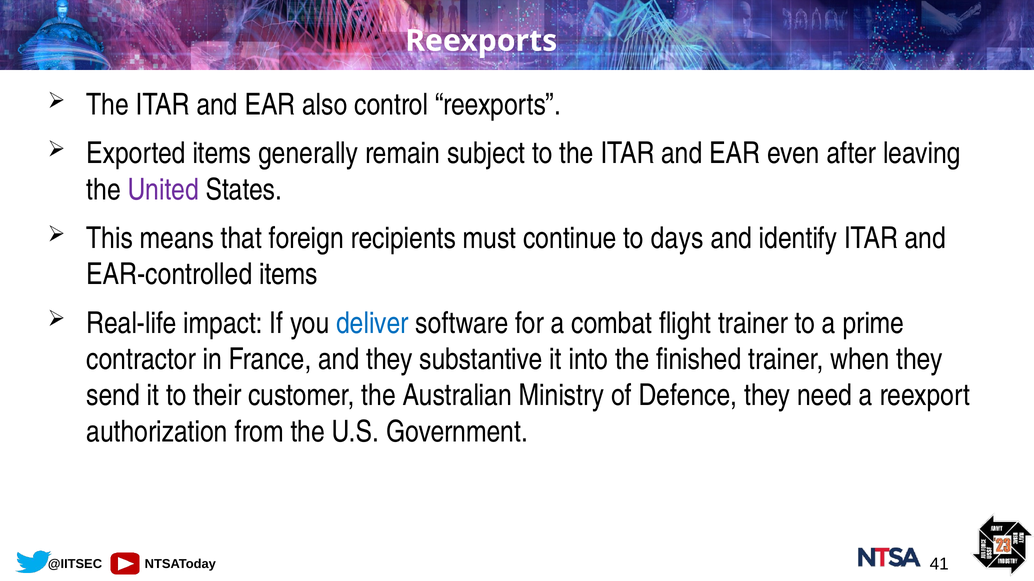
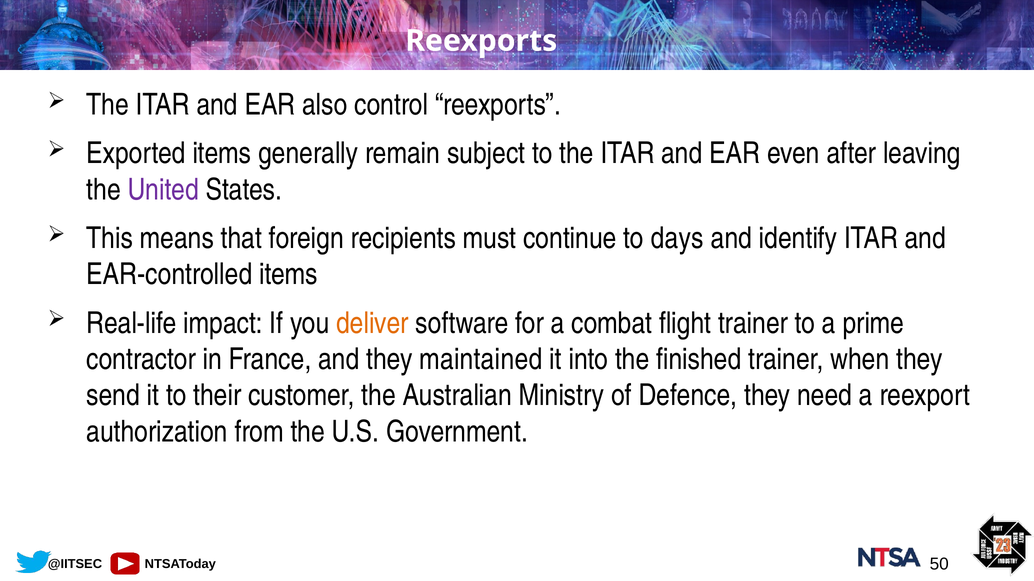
deliver colour: blue -> orange
substantive: substantive -> maintained
41: 41 -> 50
